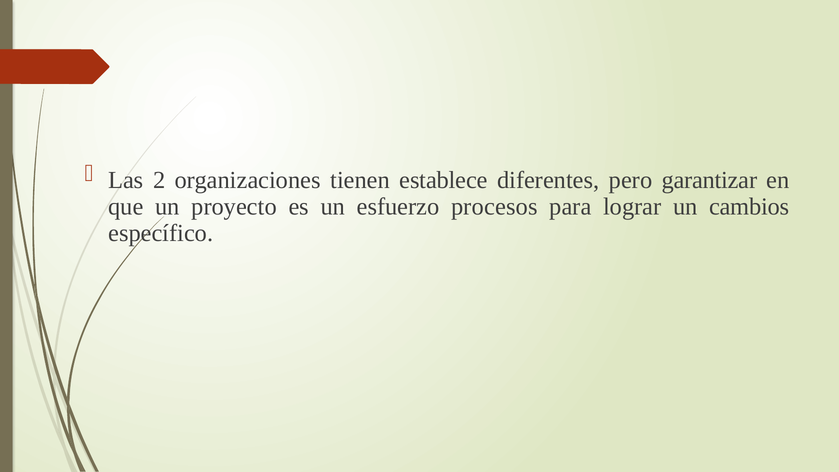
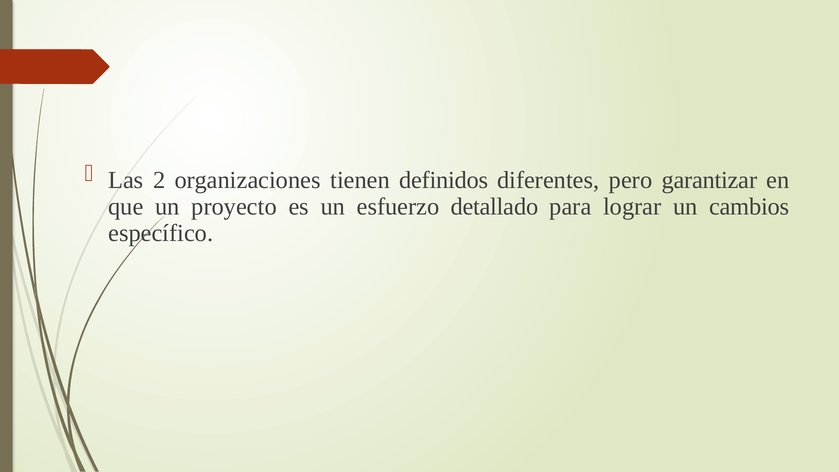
establece: establece -> definidos
procesos: procesos -> detallado
